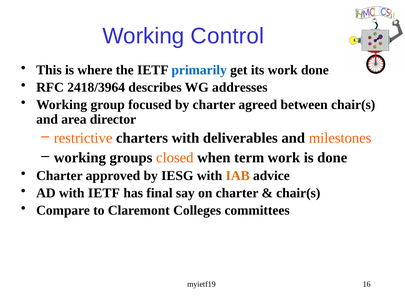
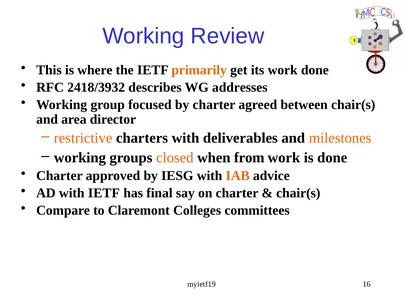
Control: Control -> Review
primarily colour: blue -> orange
2418/3964: 2418/3964 -> 2418/3932
term: term -> from
